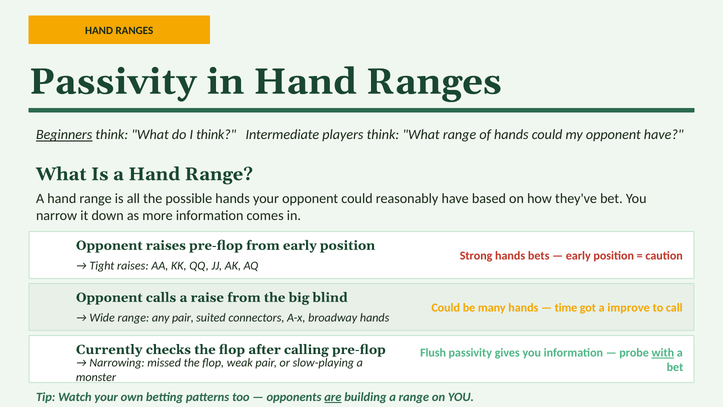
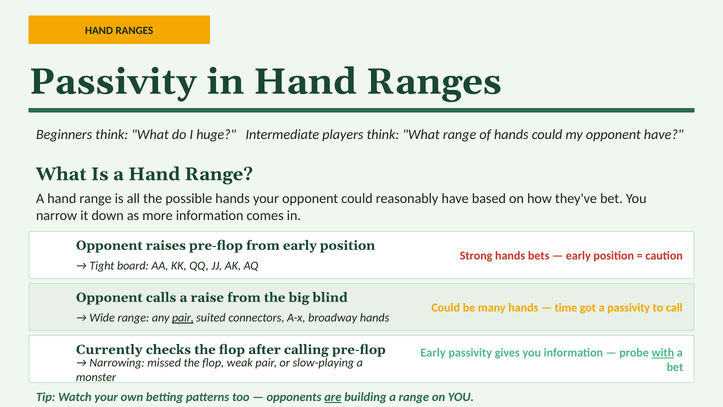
Beginners underline: present -> none
I think: think -> huge
Tight raises: raises -> board
a improve: improve -> passivity
pair at (183, 317) underline: none -> present
Flush at (433, 353): Flush -> Early
